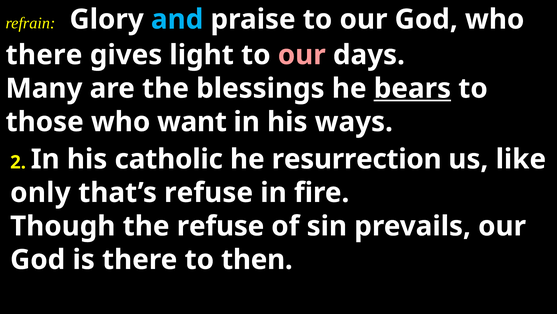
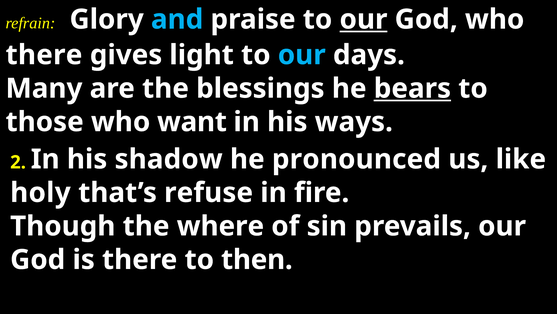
our at (363, 19) underline: none -> present
our at (302, 55) colour: pink -> light blue
catholic: catholic -> shadow
resurrection: resurrection -> pronounced
only: only -> holy
the refuse: refuse -> where
